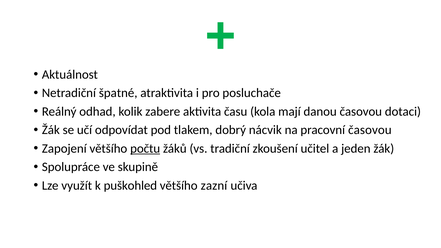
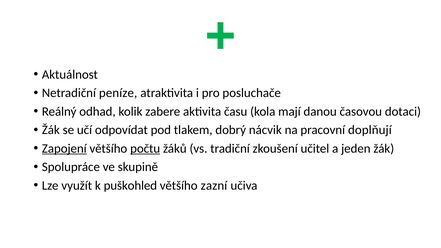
špatné: špatné -> peníze
pracovní časovou: časovou -> doplňují
Zapojení underline: none -> present
